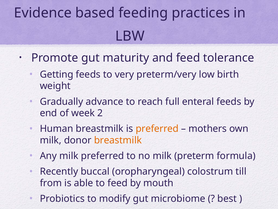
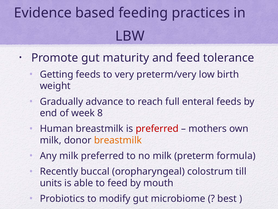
2: 2 -> 8
preferred at (157, 128) colour: orange -> red
from: from -> units
